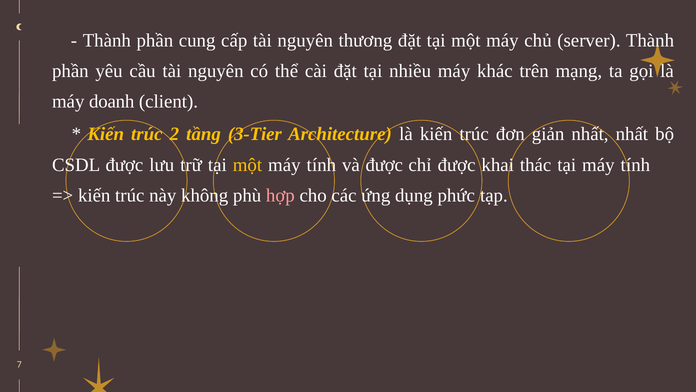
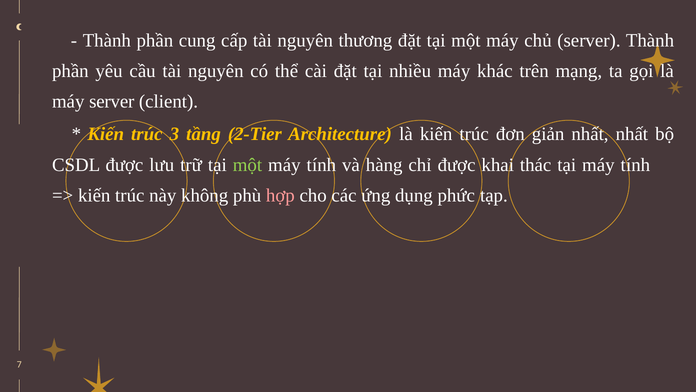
máy doanh: doanh -> server
2: 2 -> 3
3-Tier: 3-Tier -> 2-Tier
một at (247, 165) colour: yellow -> light green
và được: được -> hàng
